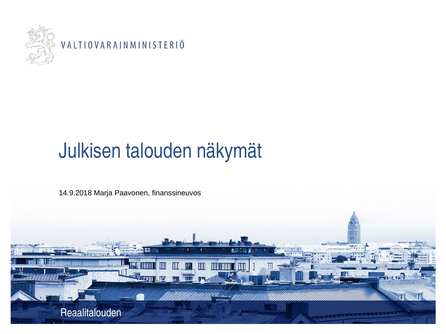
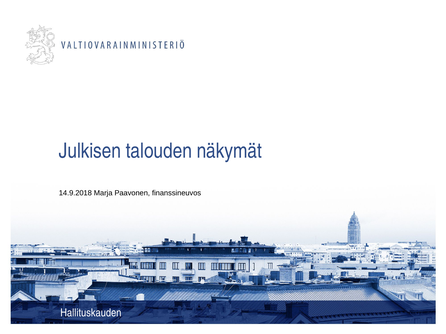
Reaalitalouden: Reaalitalouden -> Hallituskauden
